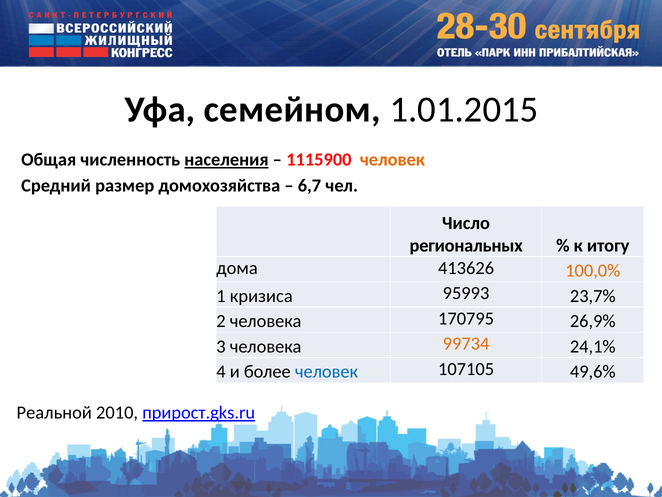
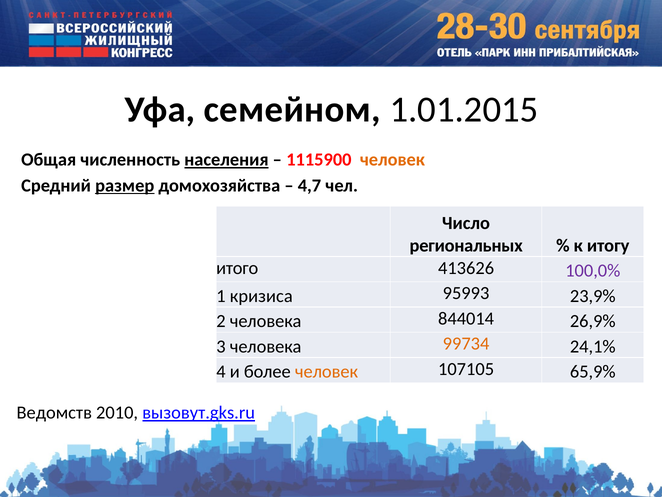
размер underline: none -> present
6,7: 6,7 -> 4,7
дома: дома -> итого
100,0% colour: orange -> purple
23,7%: 23,7% -> 23,9%
170795: 170795 -> 844014
человек at (327, 371) colour: blue -> orange
49,6%: 49,6% -> 65,9%
Реальной: Реальной -> Ведомств
прирост.gks.ru: прирост.gks.ru -> вызовут.gks.ru
